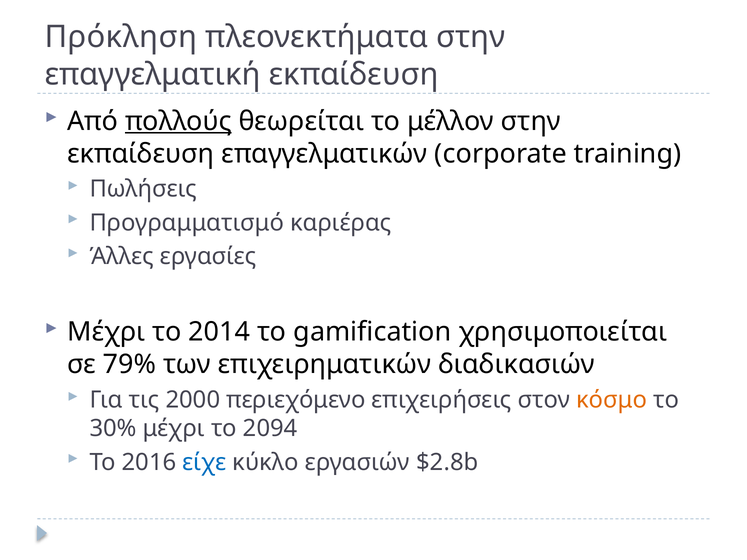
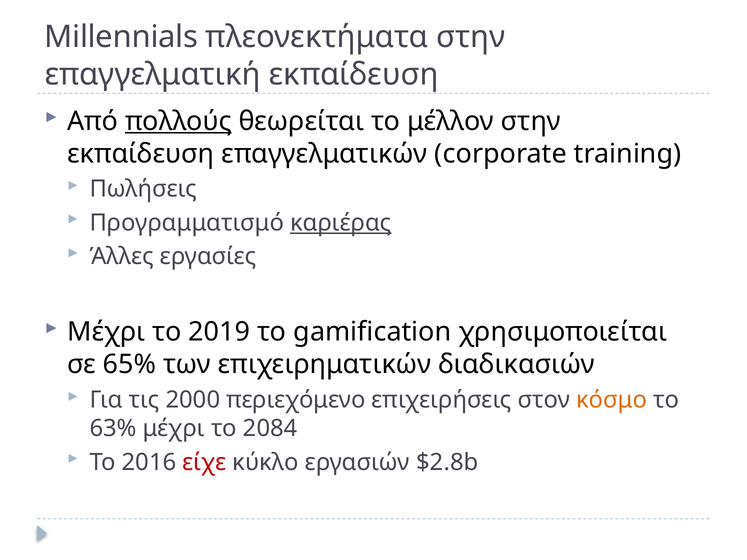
Πρόκληση: Πρόκληση -> Millennials
καριέρας underline: none -> present
2014: 2014 -> 2019
79%: 79% -> 65%
30%: 30% -> 63%
2094: 2094 -> 2084
είχε colour: blue -> red
